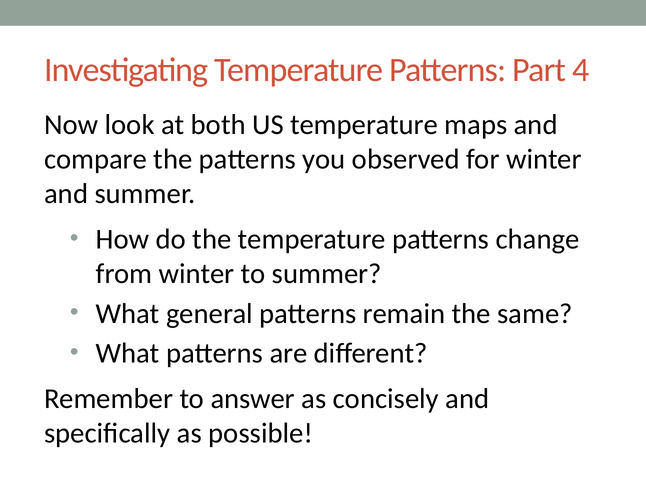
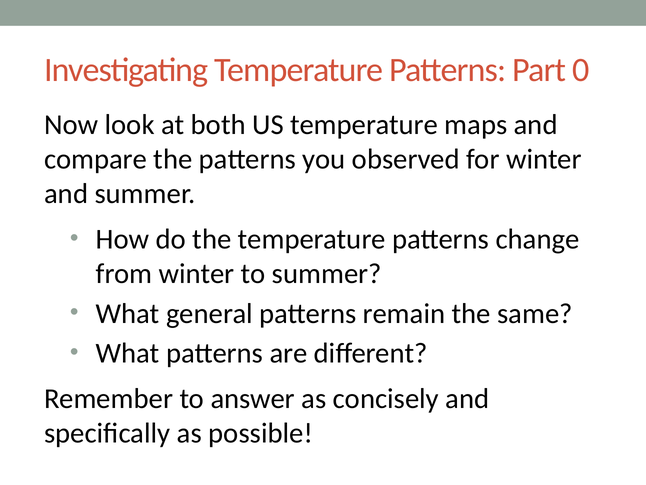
4: 4 -> 0
